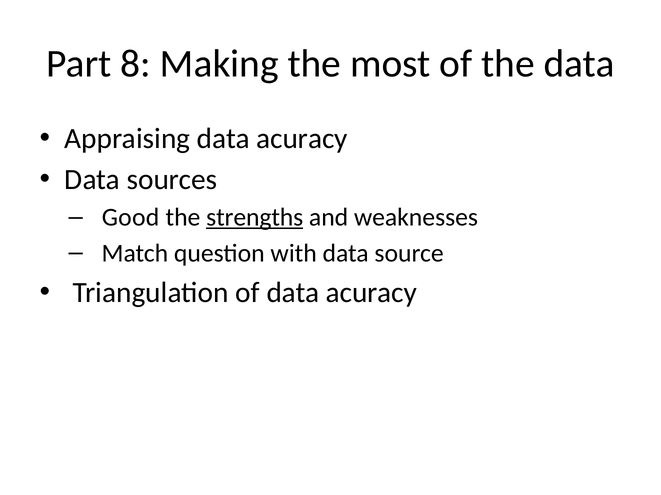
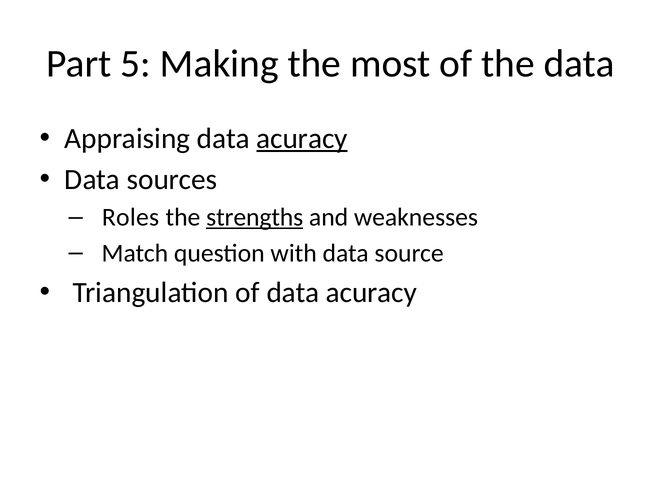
8: 8 -> 5
acuracy at (302, 139) underline: none -> present
Good: Good -> Roles
